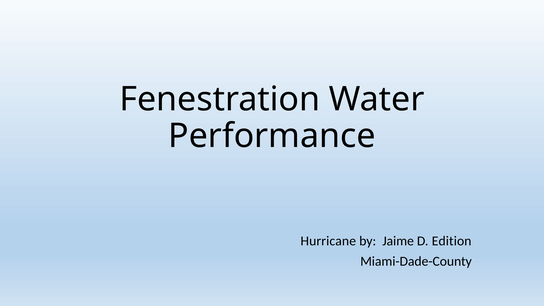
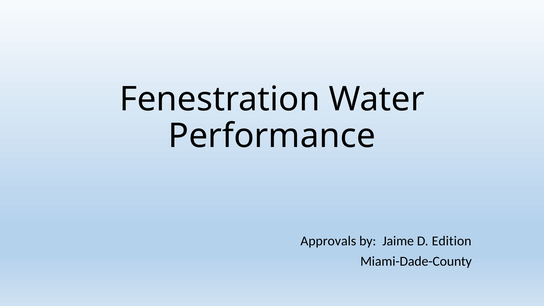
Hurricane: Hurricane -> Approvals
